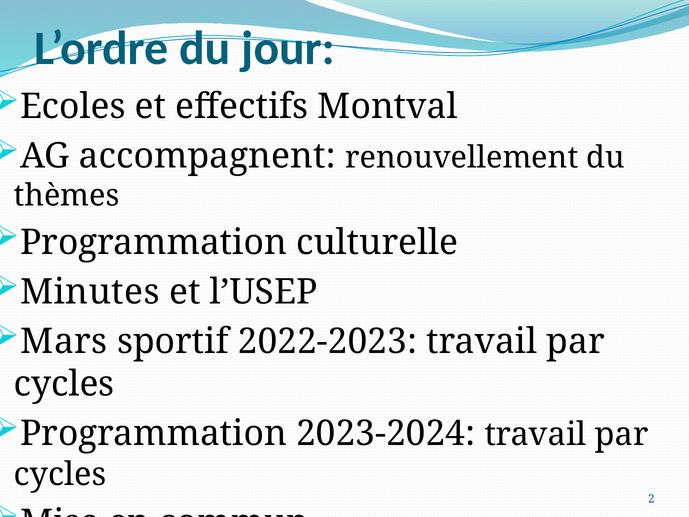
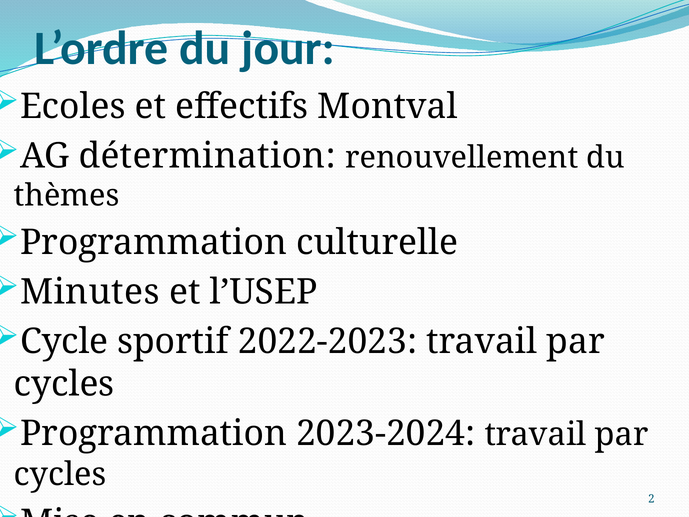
accompagnent: accompagnent -> détermination
Mars: Mars -> Cycle
